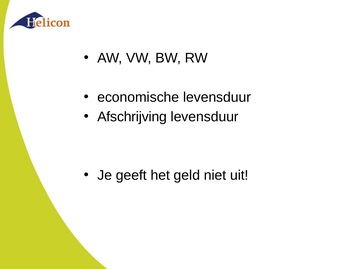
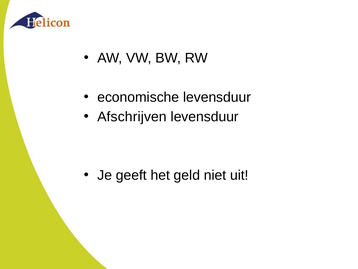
Afschrijving: Afschrijving -> Afschrijven
